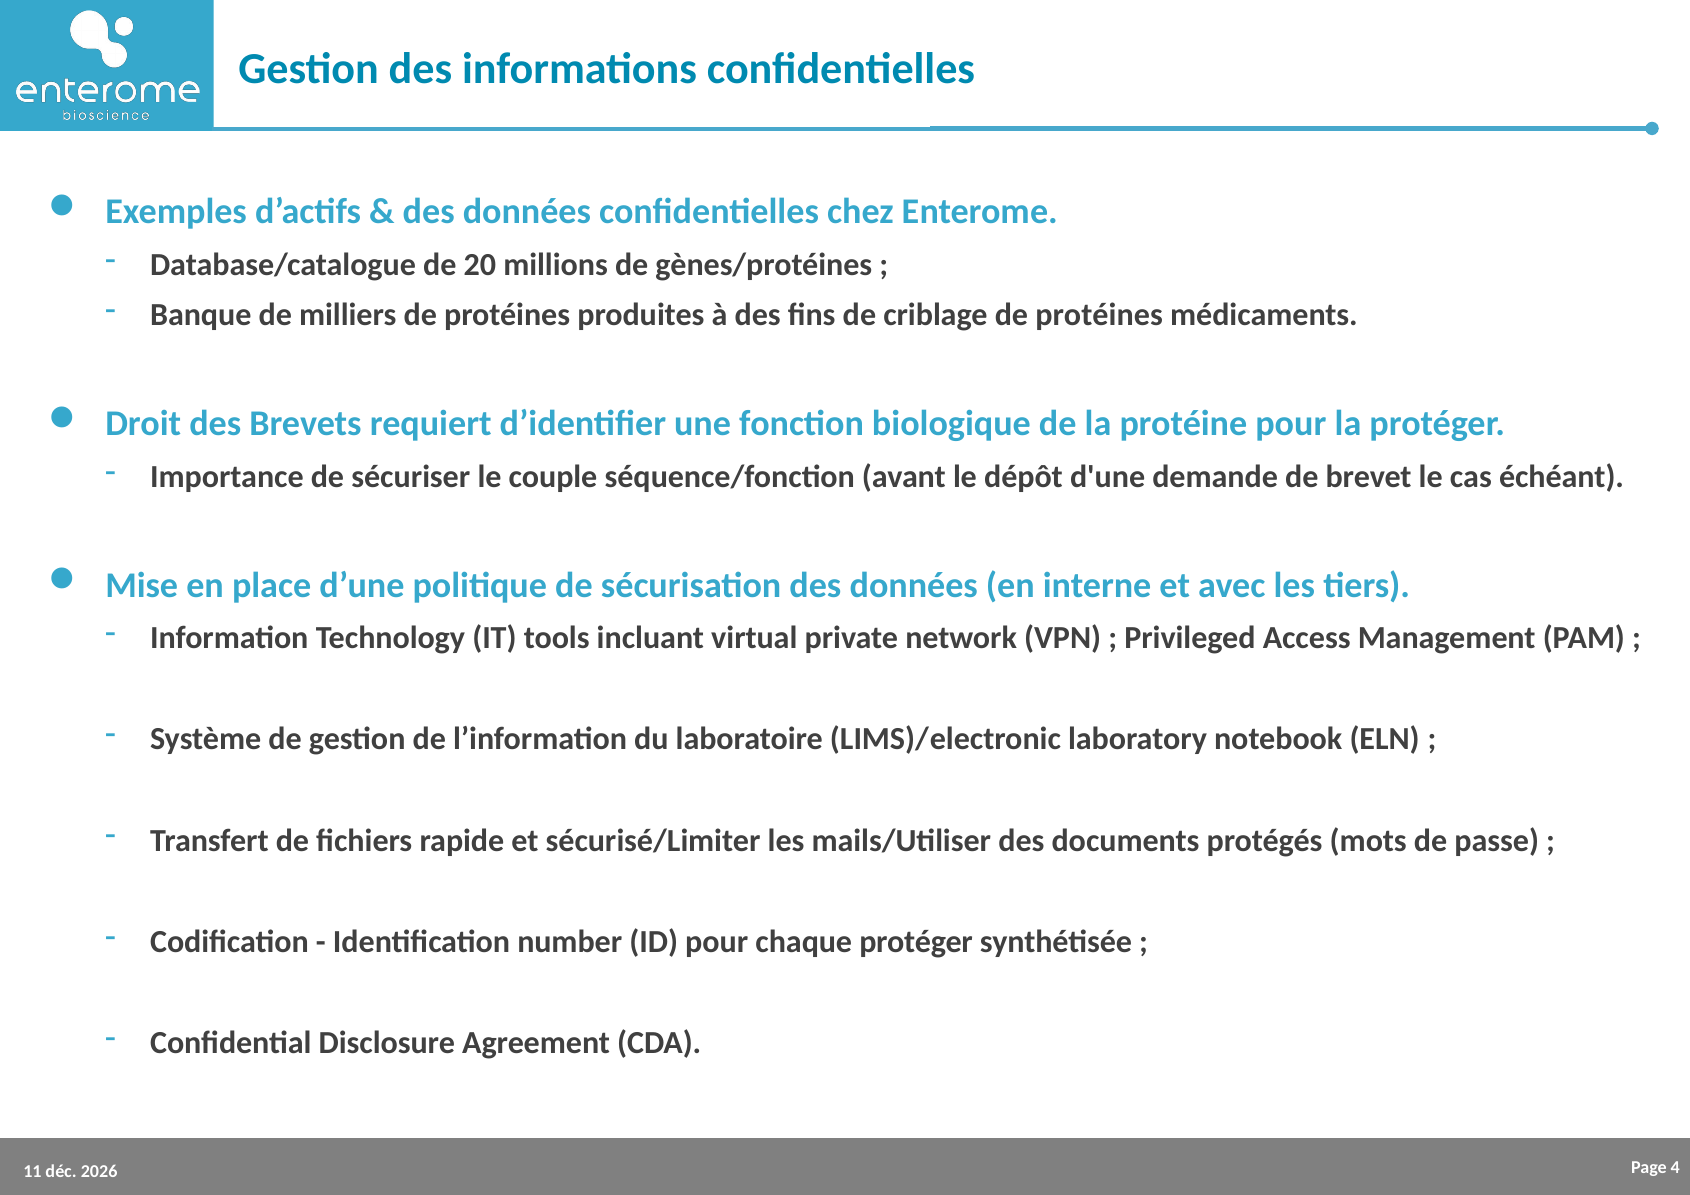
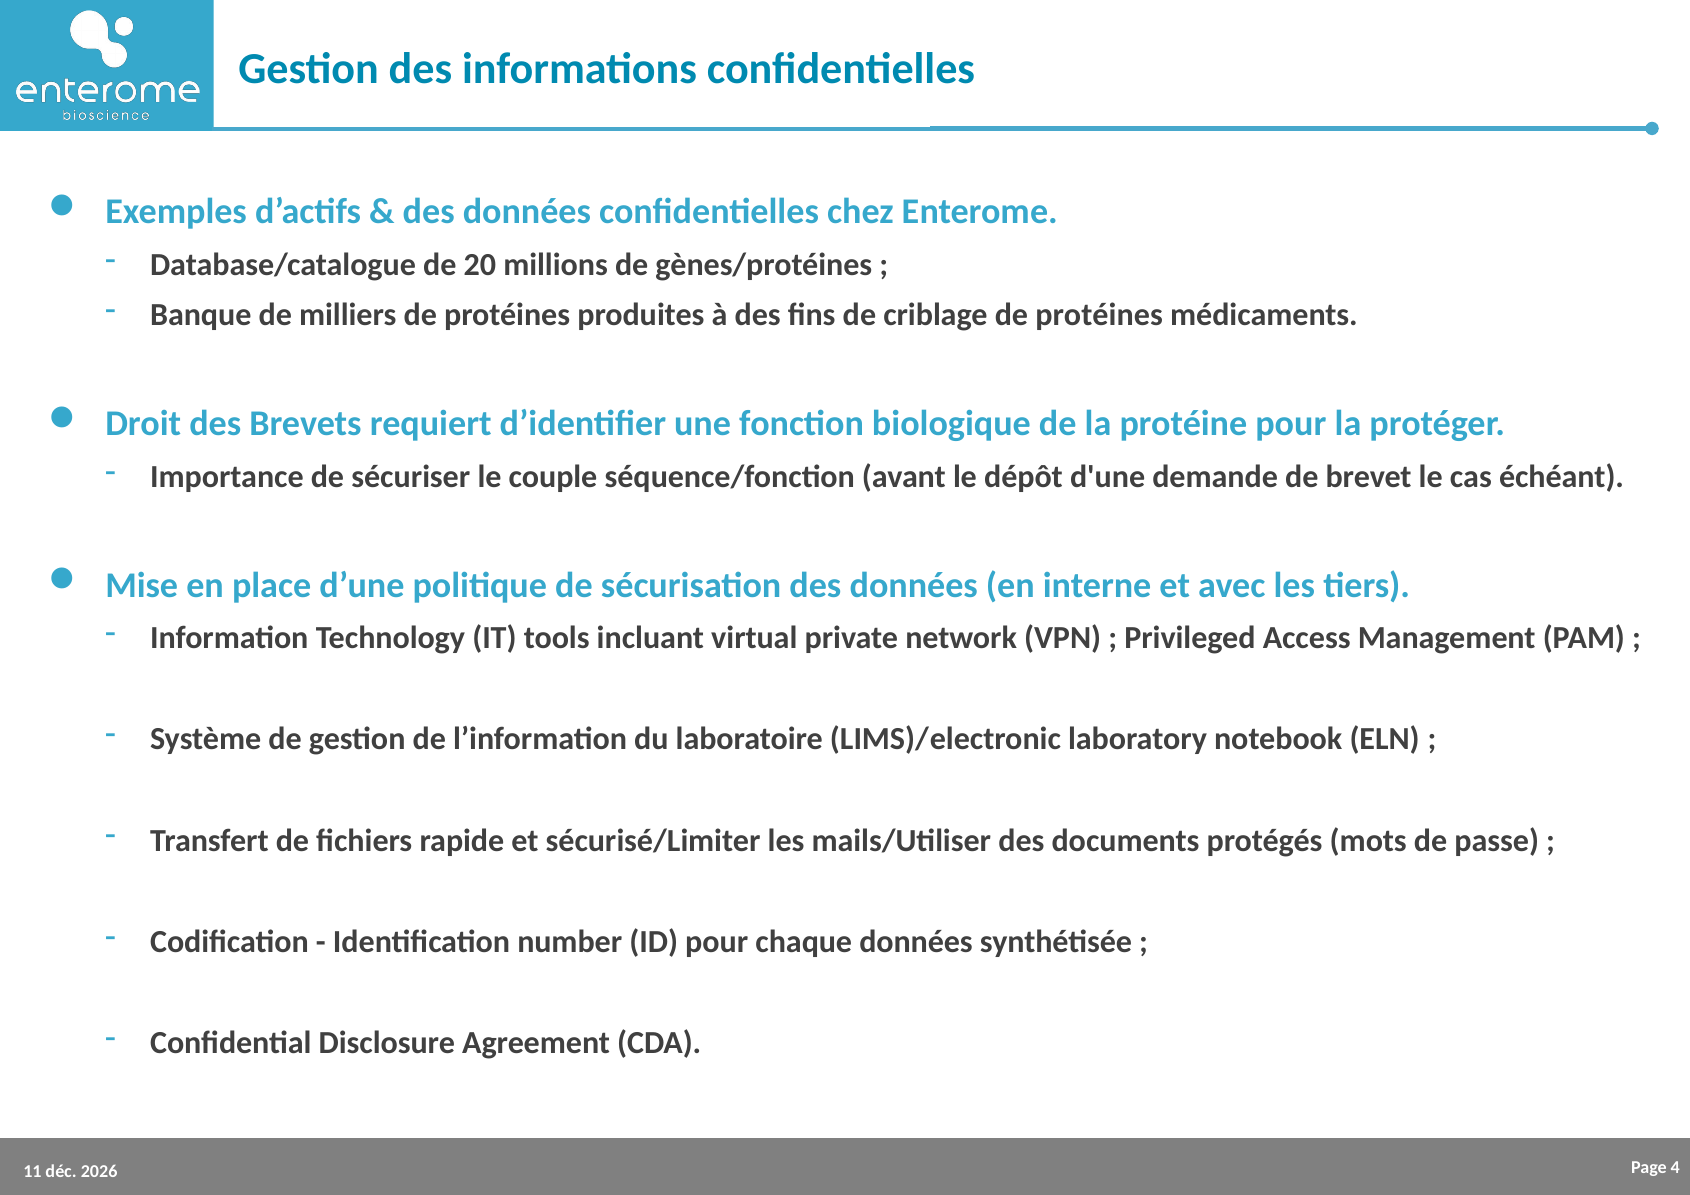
chaque protéger: protéger -> données
